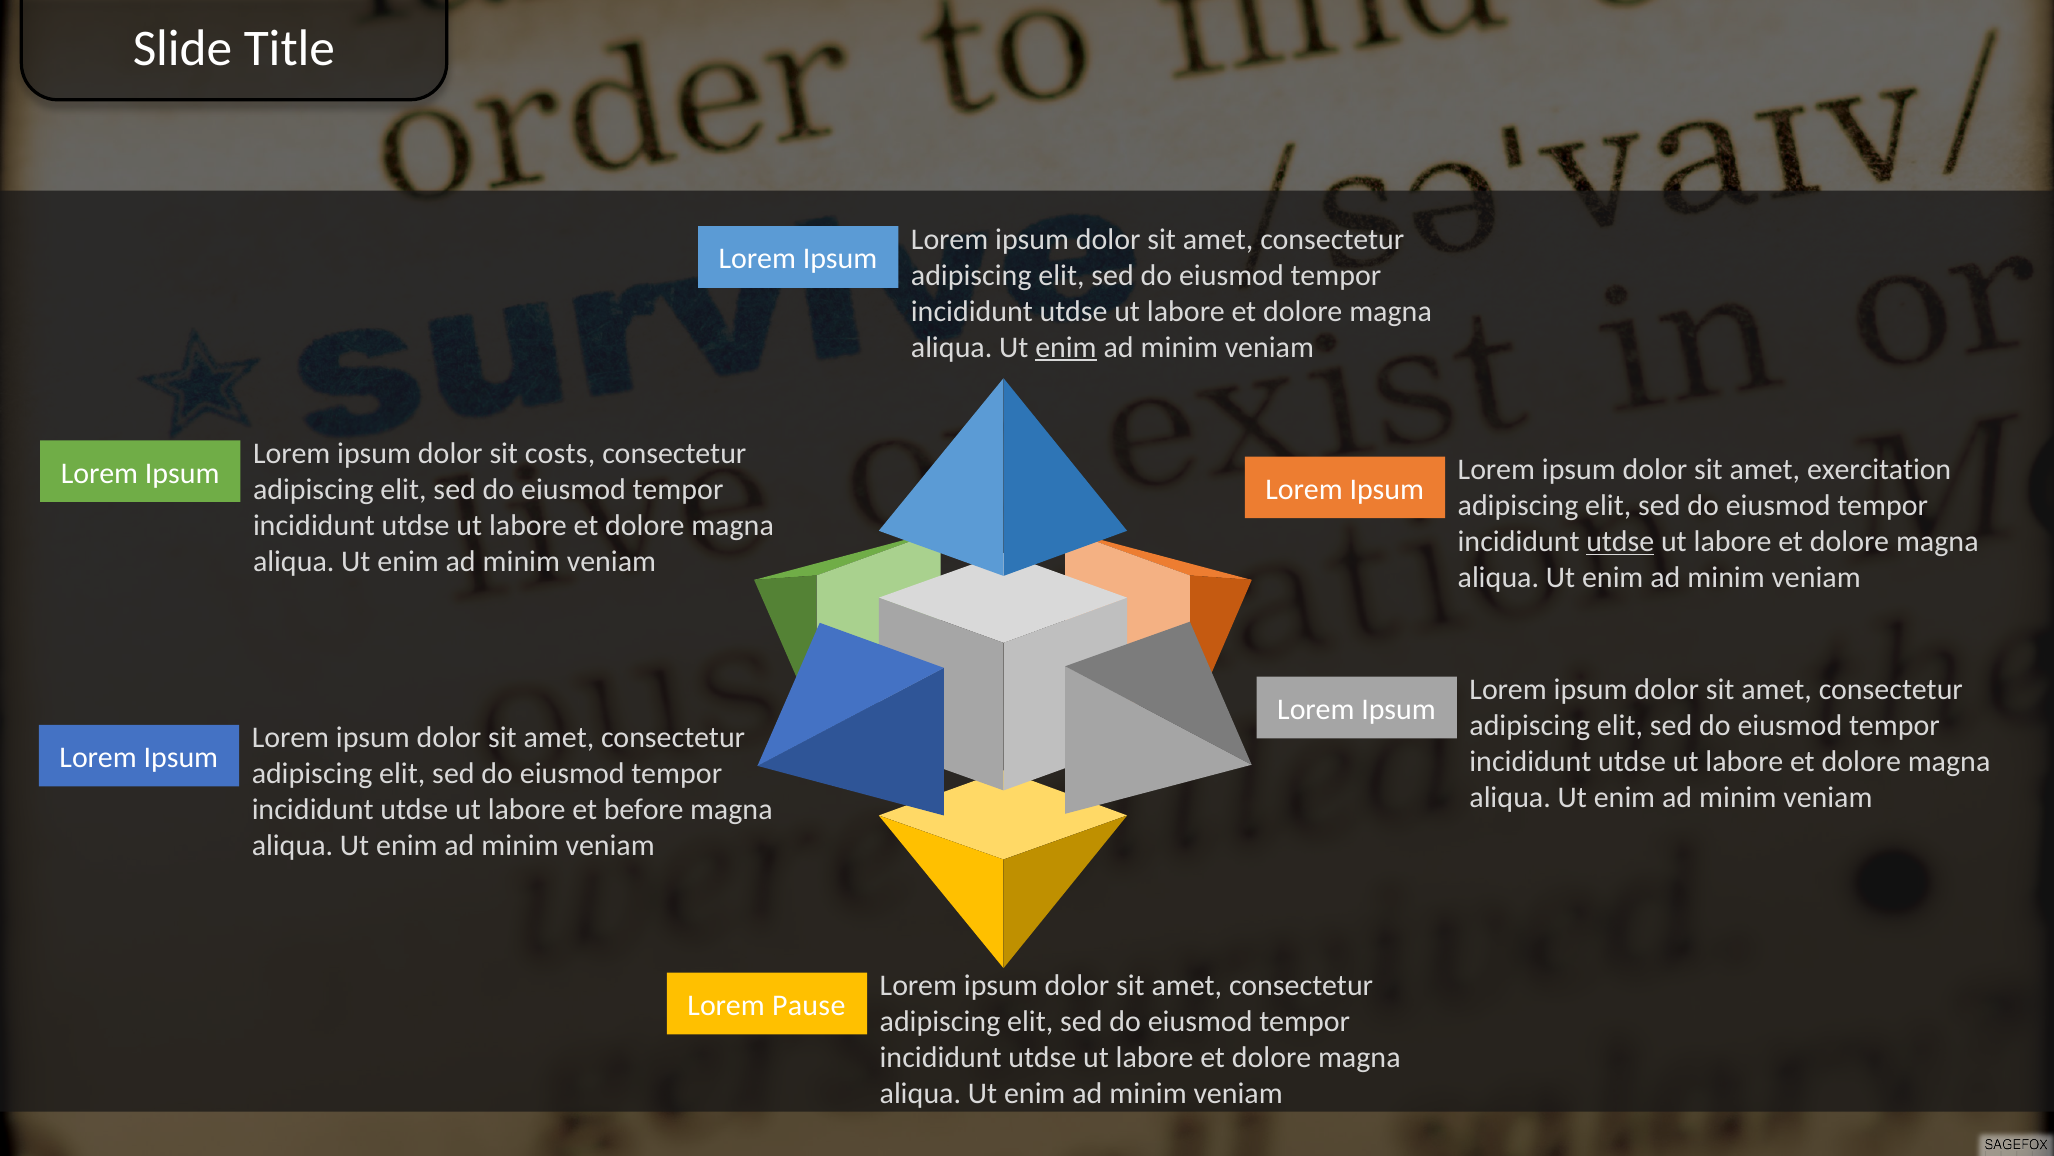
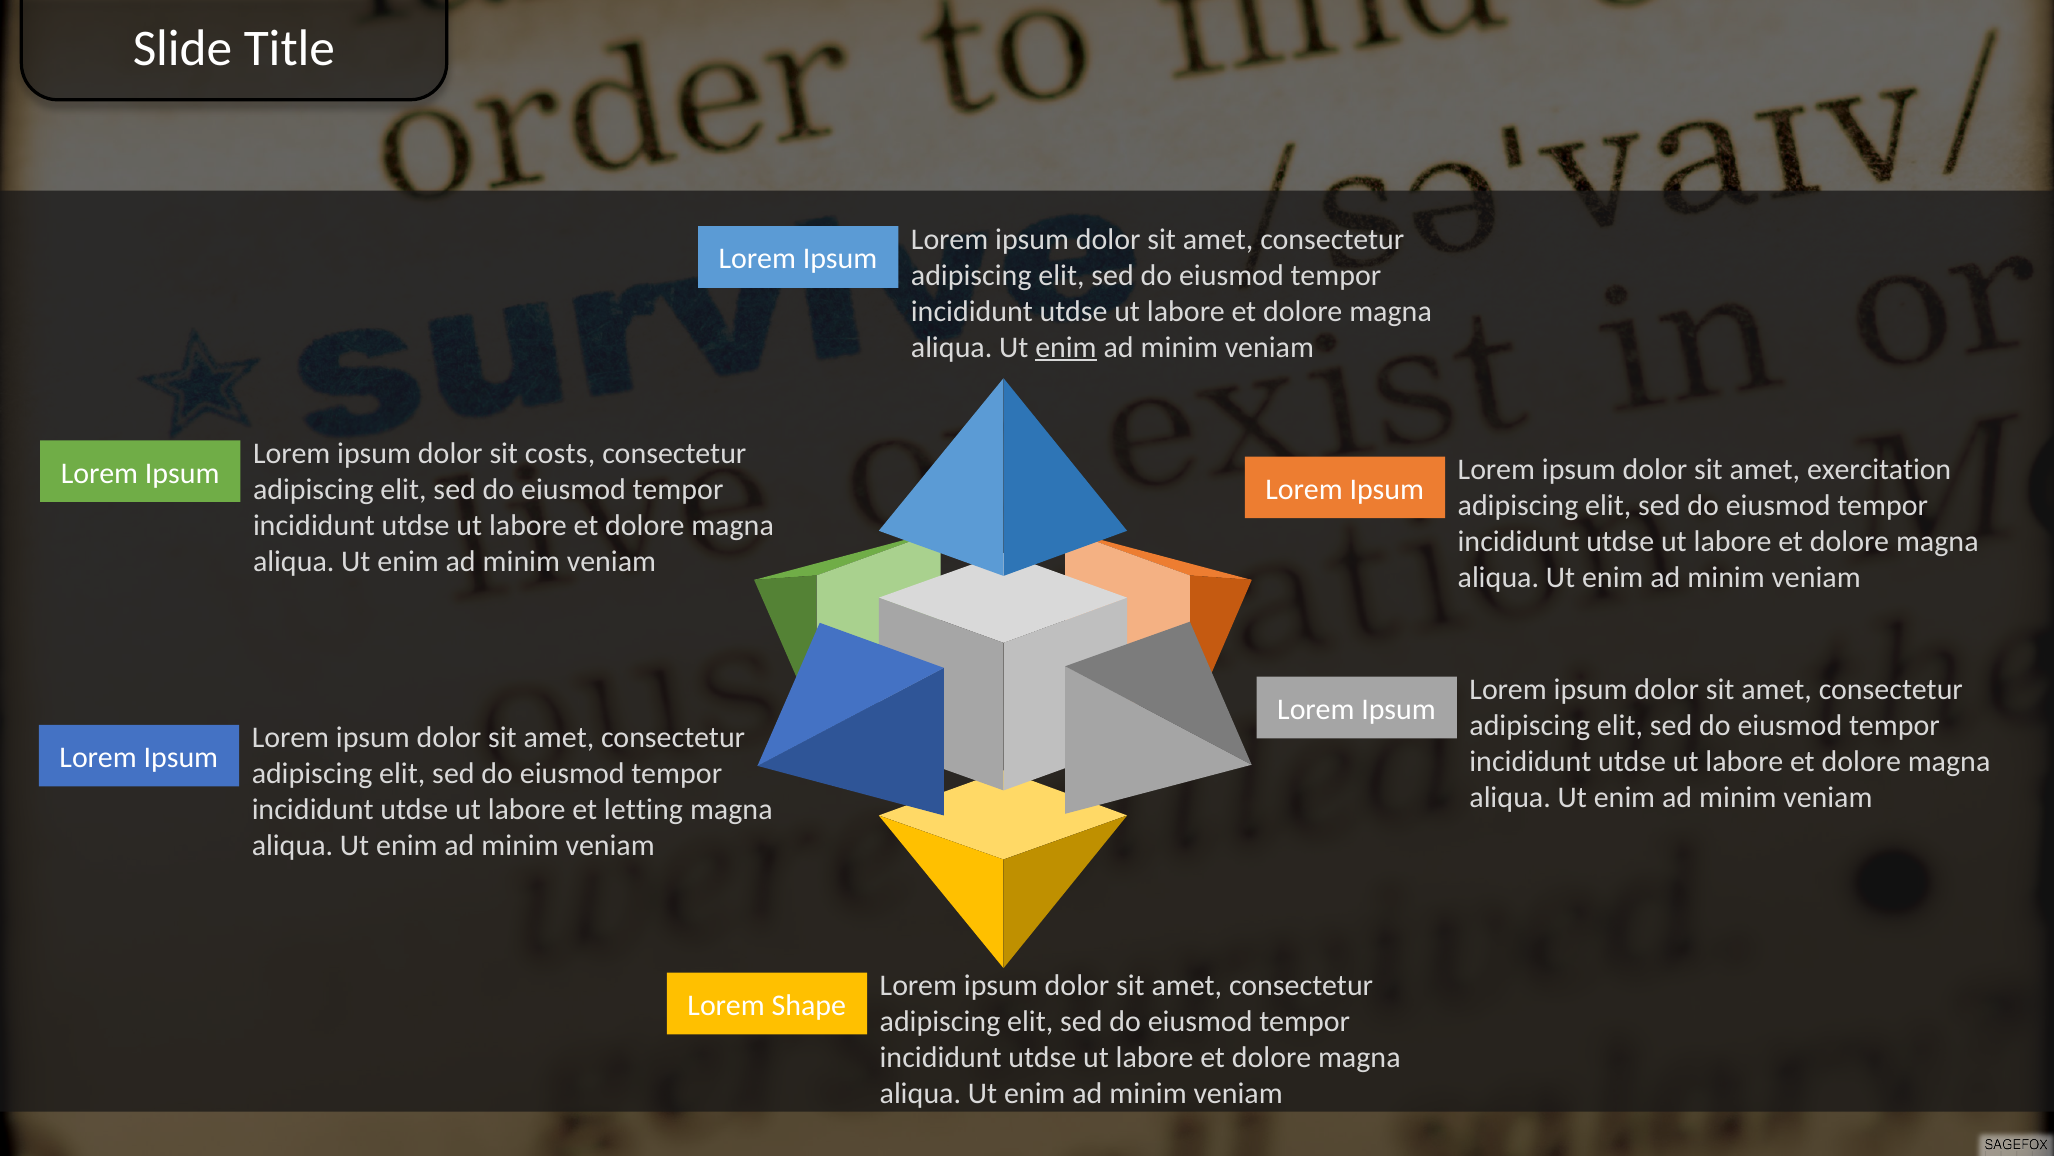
utdse at (1620, 541) underline: present -> none
before: before -> letting
Pause: Pause -> Shape
